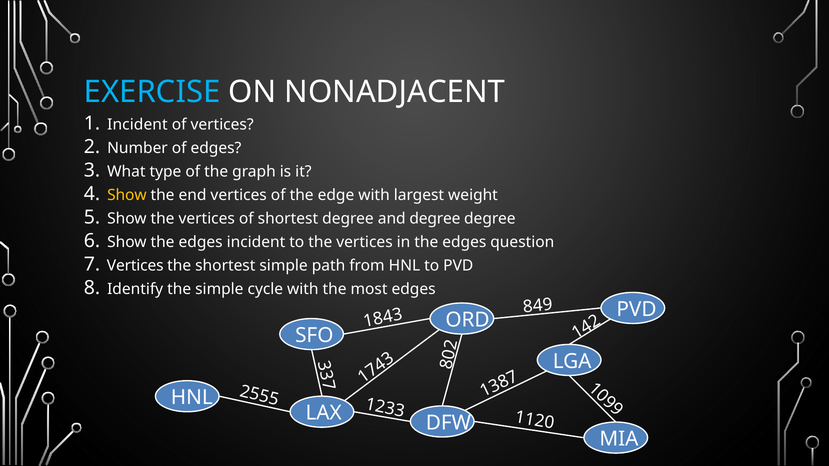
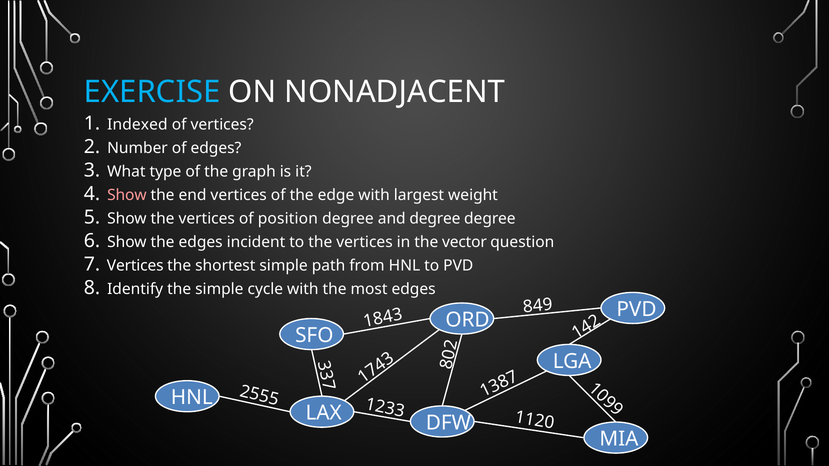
Incident at (137, 125): Incident -> Indexed
Show at (127, 195) colour: yellow -> pink
of shortest: shortest -> position
in the edges: edges -> vector
